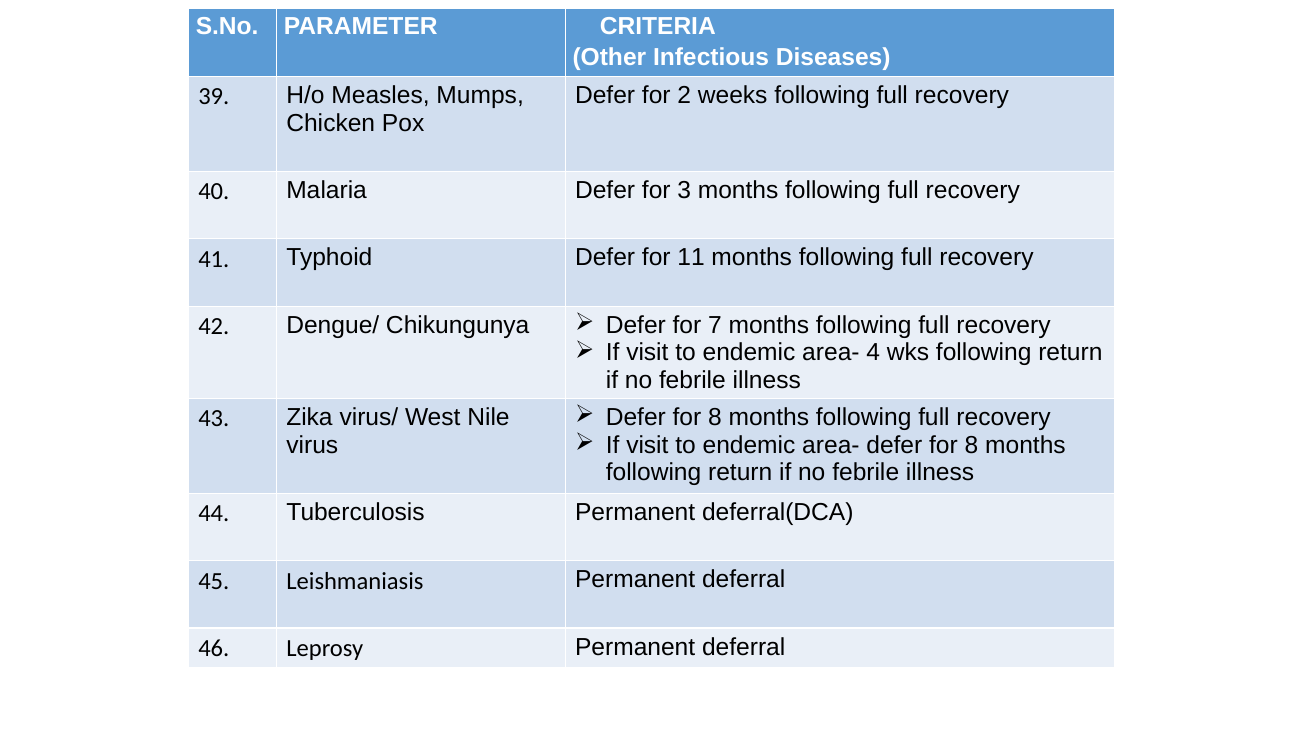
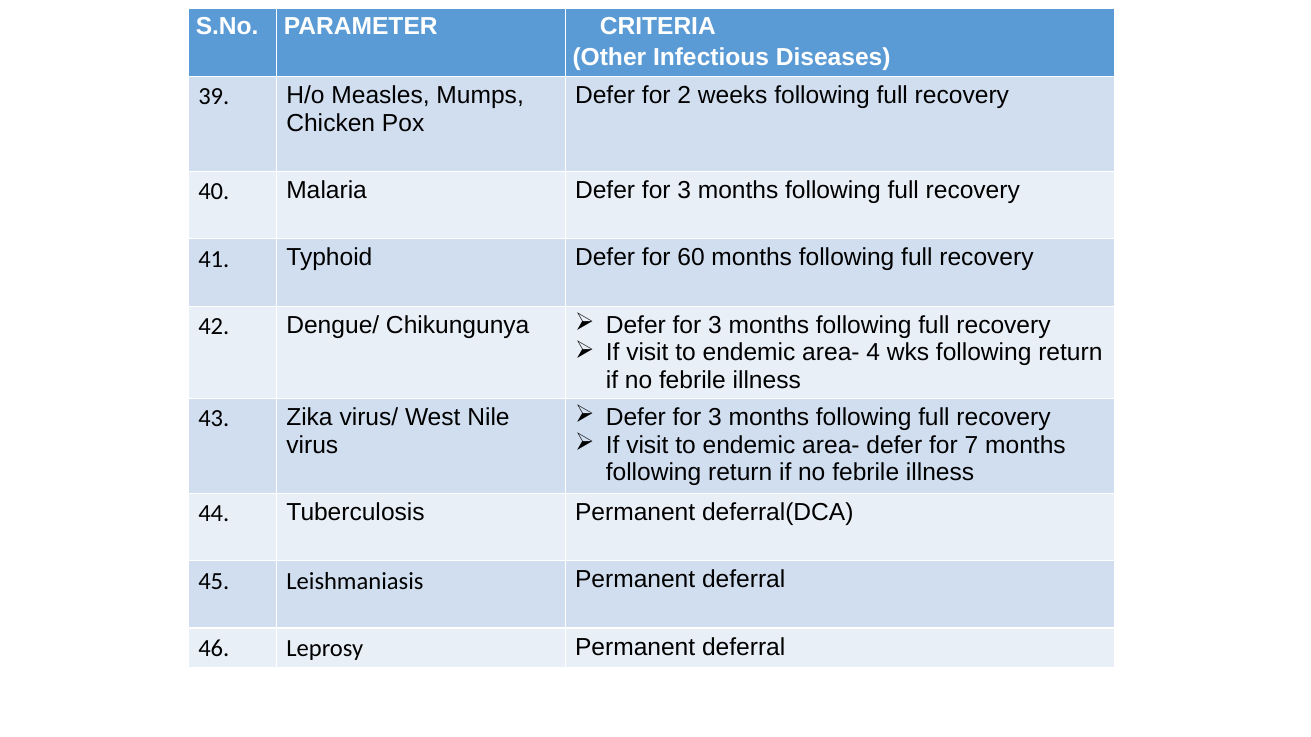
11: 11 -> 60
7 at (715, 325): 7 -> 3
8 at (715, 418): 8 -> 3
area- defer for 8: 8 -> 7
